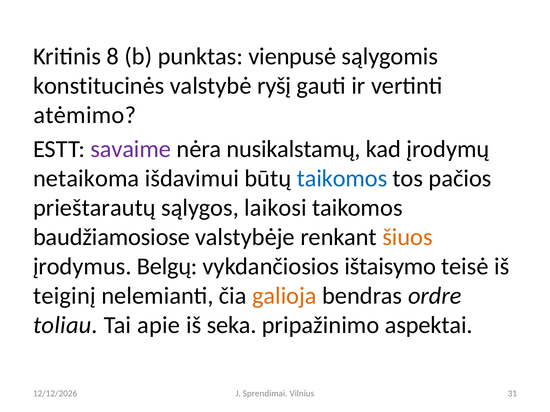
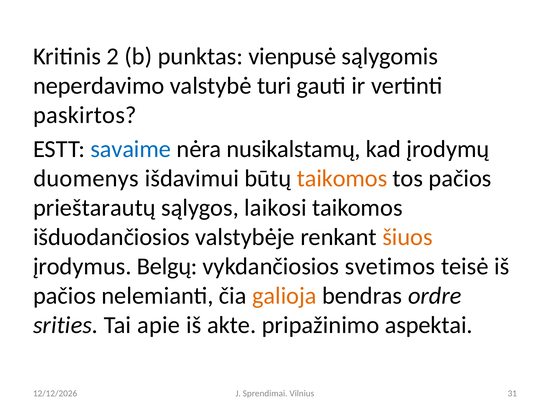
8: 8 -> 2
konstitucinės: konstitucinės -> neperdavimo
ryšį: ryšį -> turi
atėmimo: atėmimo -> paskirtos
savaime colour: purple -> blue
netaikoma: netaikoma -> duomenys
taikomos at (342, 179) colour: blue -> orange
baudžiamosiose: baudžiamosiose -> išduodančiosios
ištaisymo: ištaisymo -> svetimos
teiginį at (64, 296): teiginį -> pačios
toliau: toliau -> srities
seka: seka -> akte
